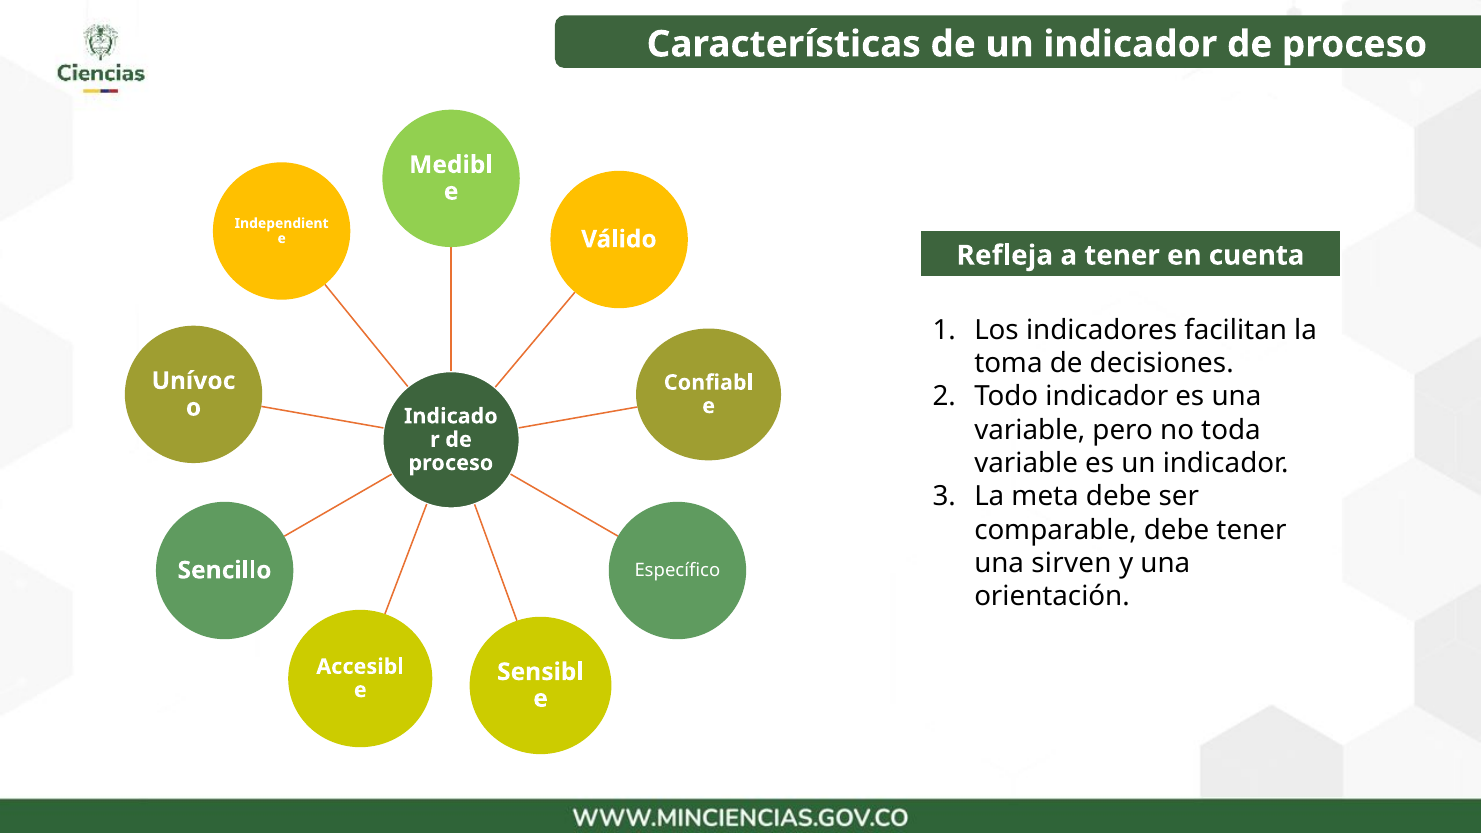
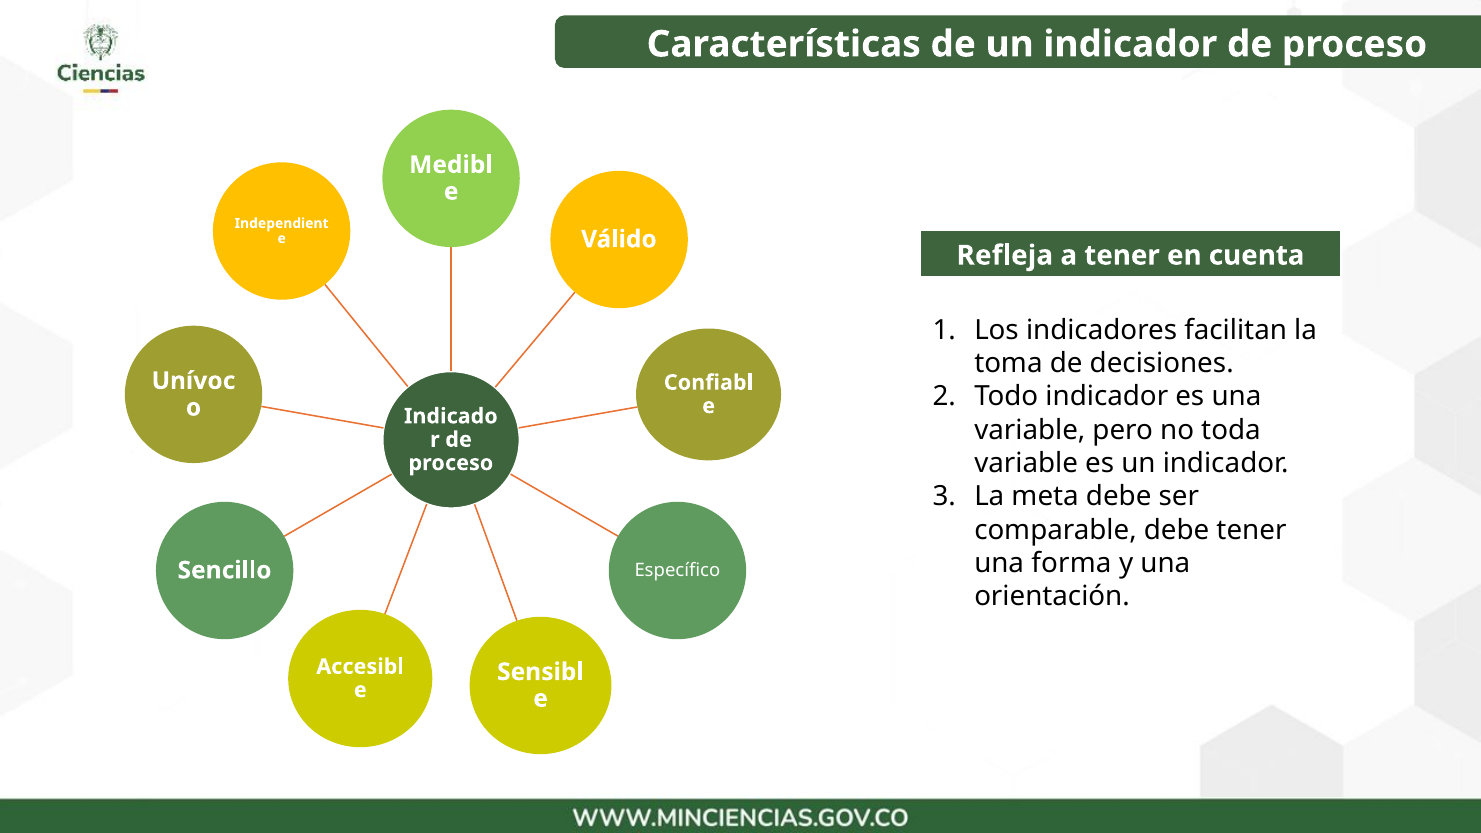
sirven: sirven -> forma
